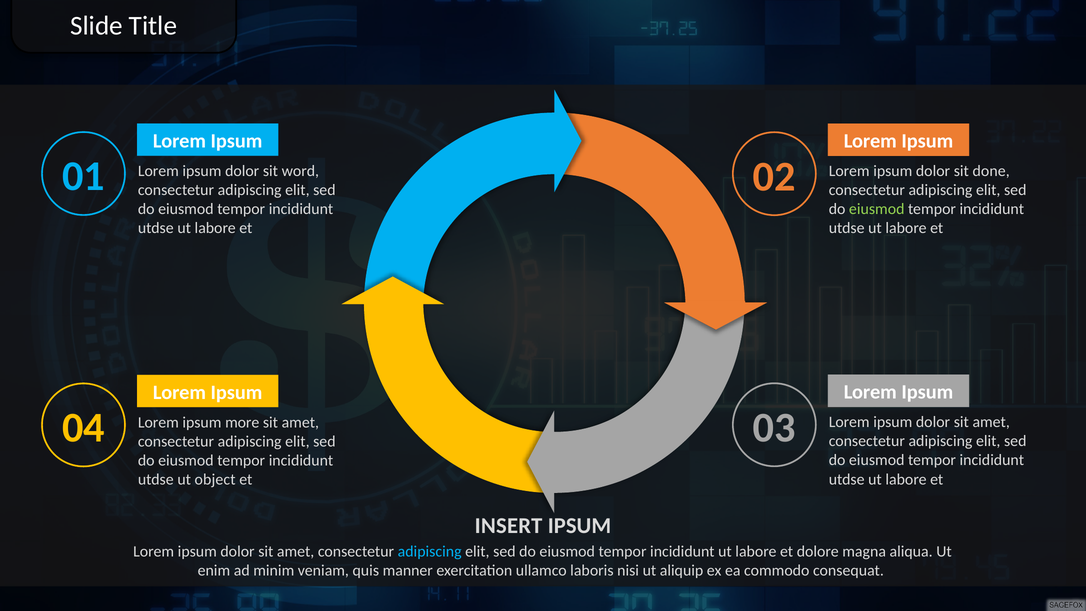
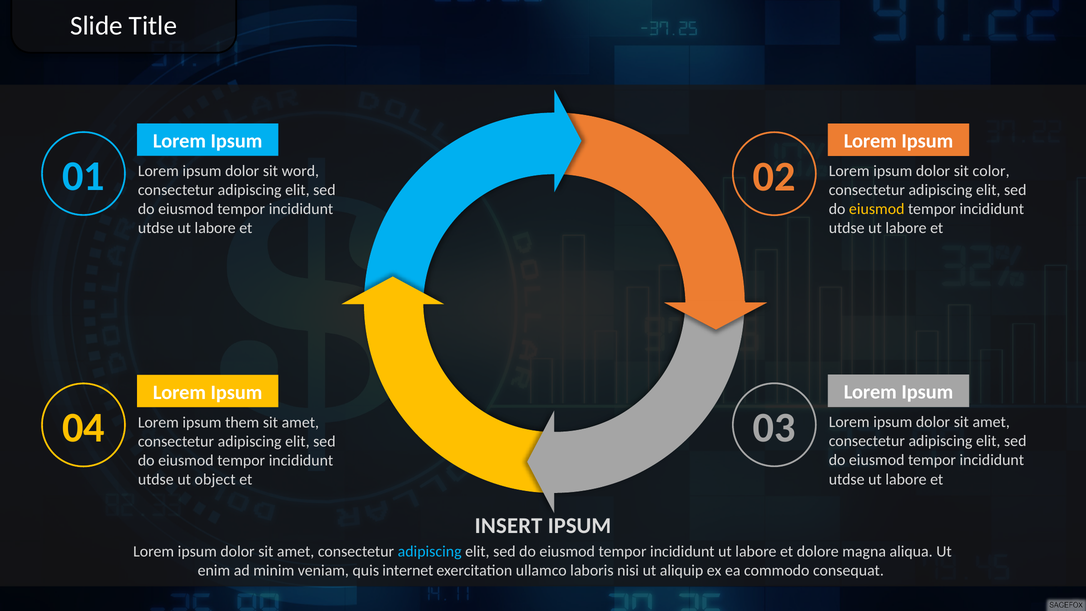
done: done -> color
eiusmod at (877, 209) colour: light green -> yellow
more: more -> them
manner: manner -> internet
